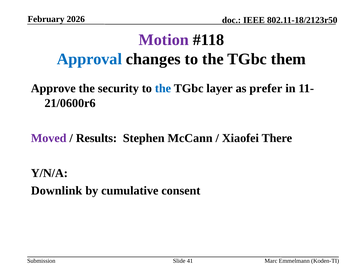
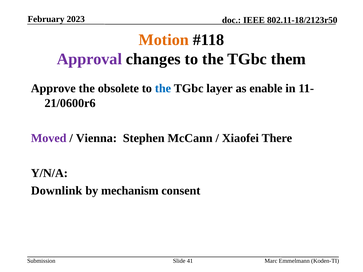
2026: 2026 -> 2023
Motion colour: purple -> orange
Approval colour: blue -> purple
security: security -> obsolete
prefer: prefer -> enable
Results: Results -> Vienna
cumulative: cumulative -> mechanism
